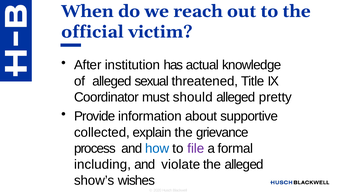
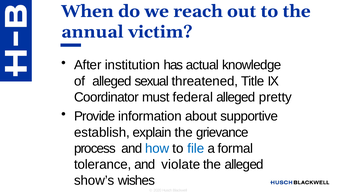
official: official -> annual
should: should -> federal
collected: collected -> establish
file colour: purple -> blue
including: including -> tolerance
